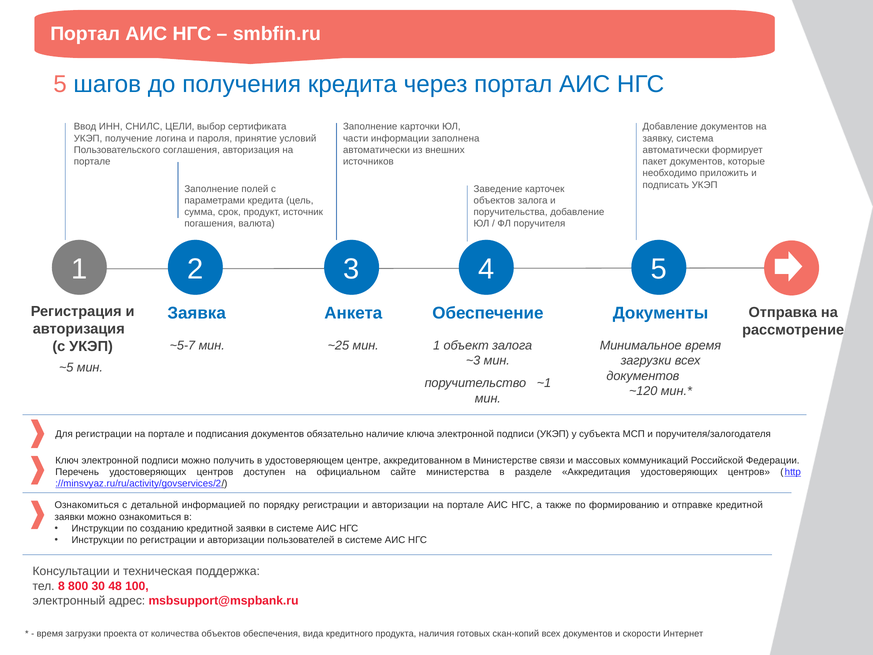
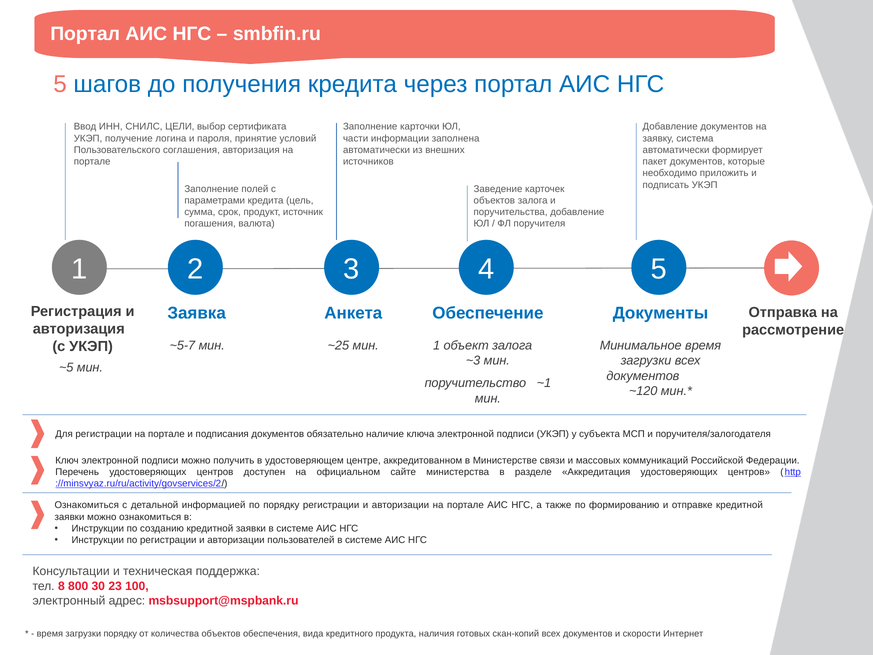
48: 48 -> 23
загрузки проекта: проекта -> порядку
